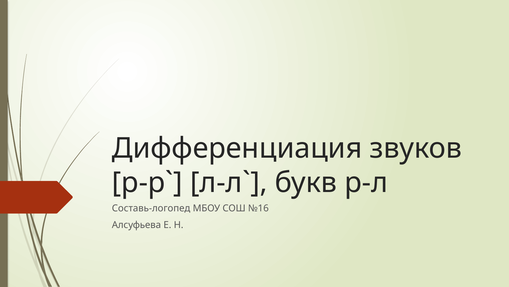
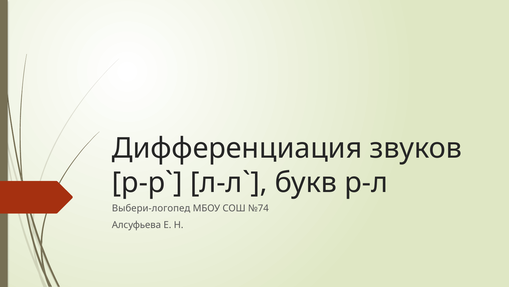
Составь-логопед: Составь-логопед -> Выбери-логопед
№16: №16 -> №74
